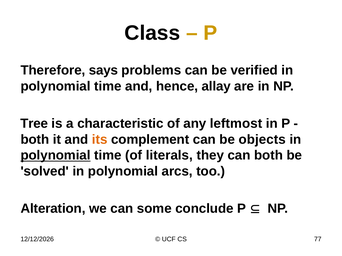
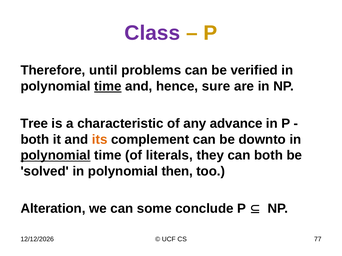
Class colour: black -> purple
says: says -> until
time at (108, 86) underline: none -> present
allay: allay -> sure
leftmost: leftmost -> advance
objects: objects -> downto
arcs: arcs -> then
